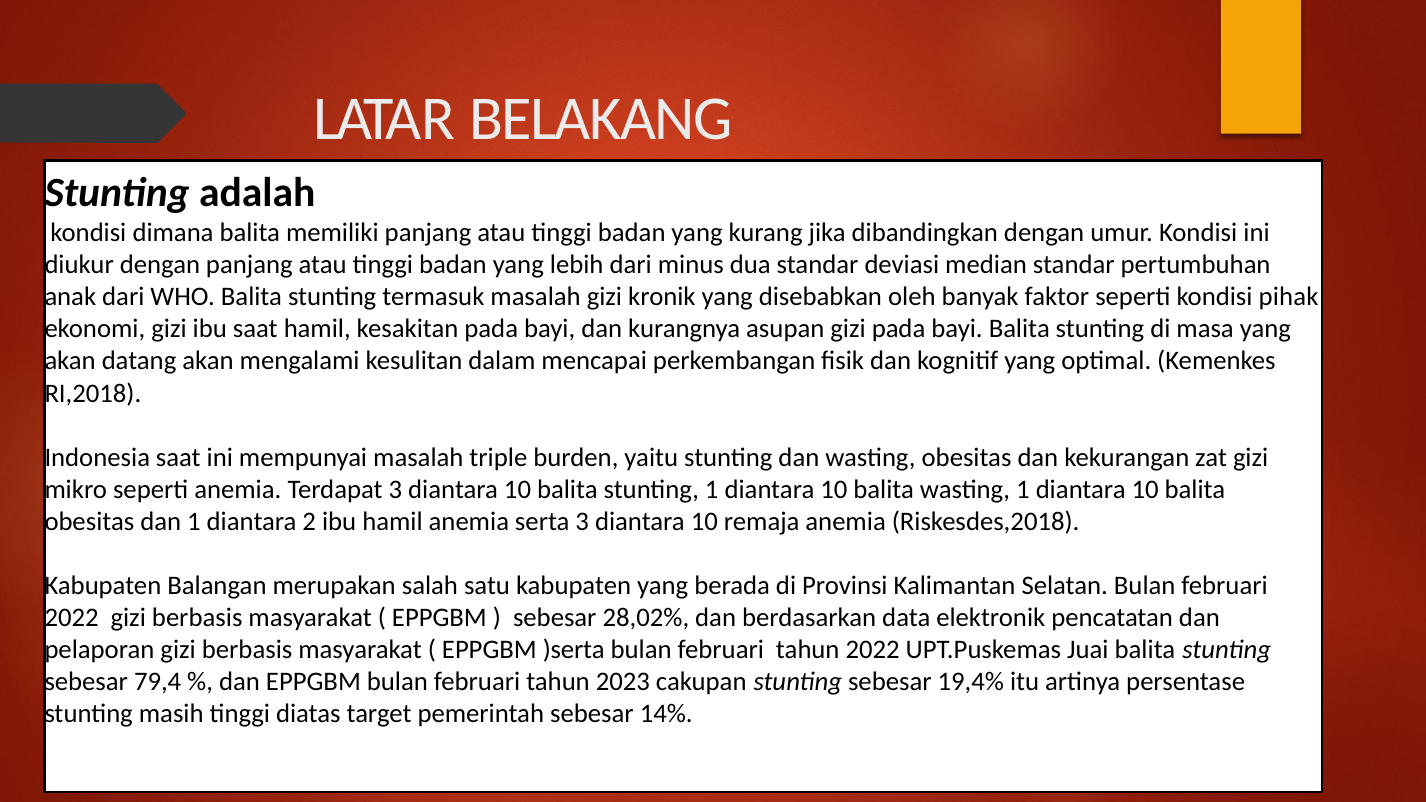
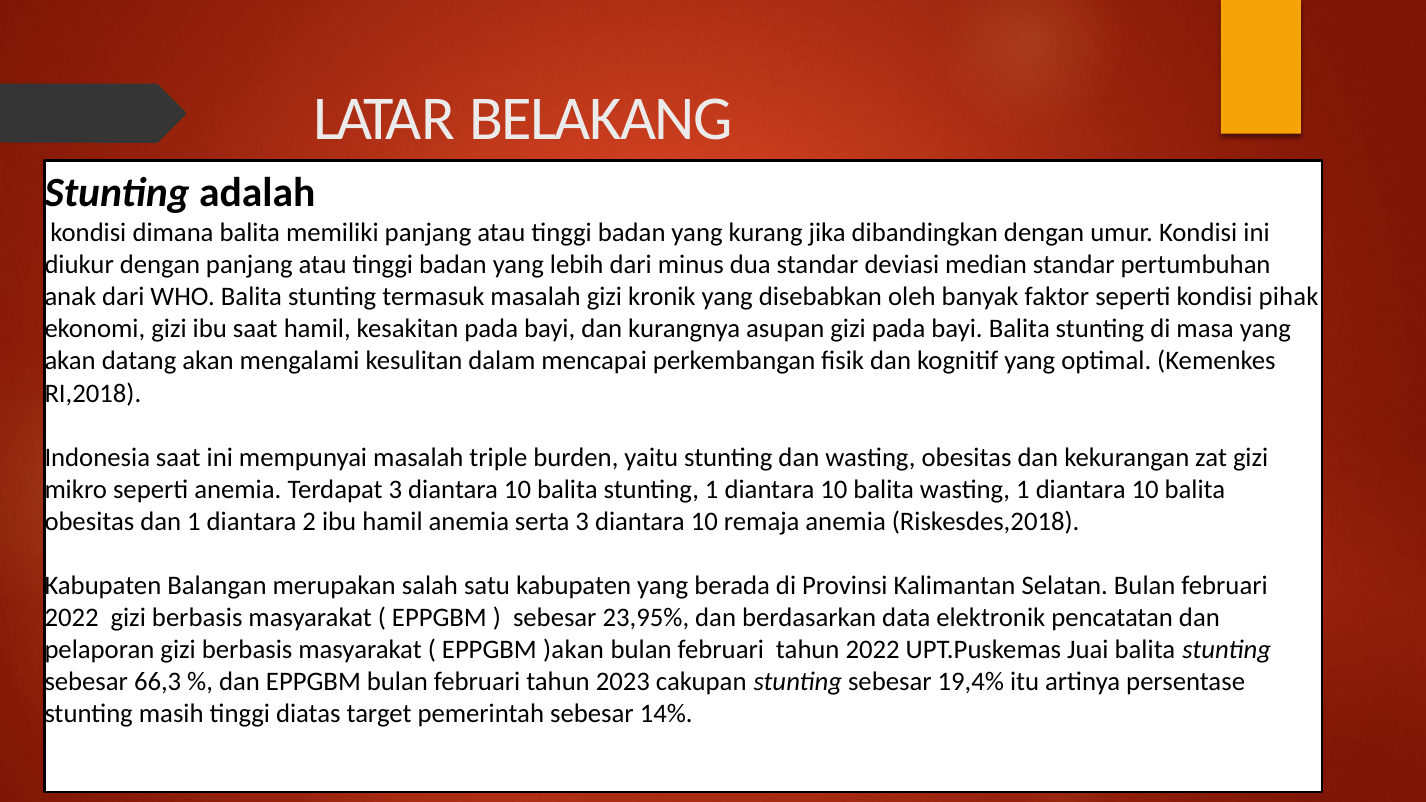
28,02%: 28,02% -> 23,95%
)serta: )serta -> )akan
79,4: 79,4 -> 66,3
